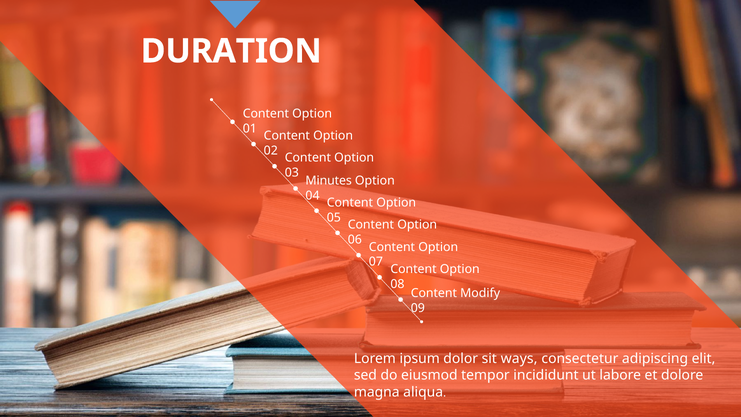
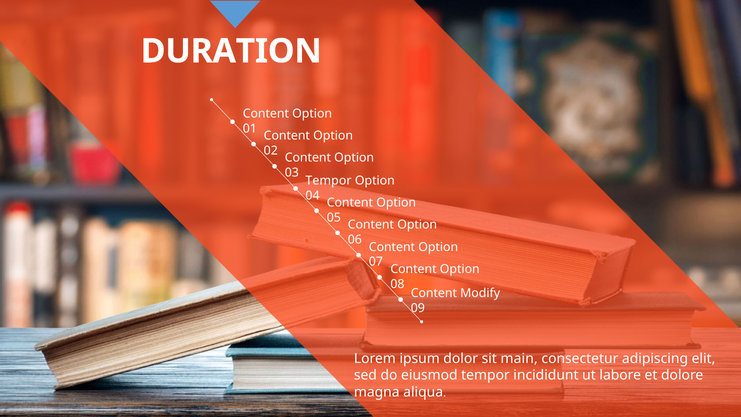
Minutes at (329, 181): Minutes -> Tempor
ways: ways -> main
